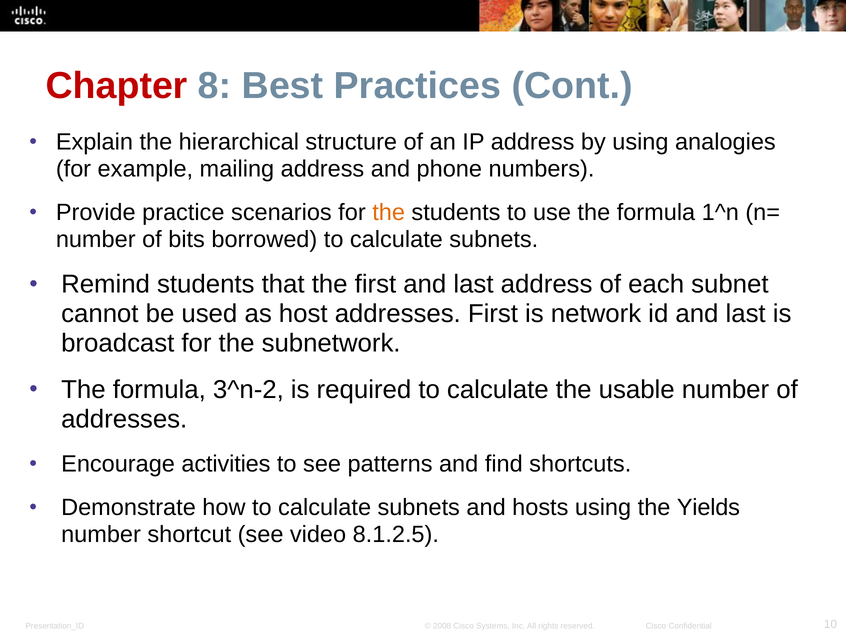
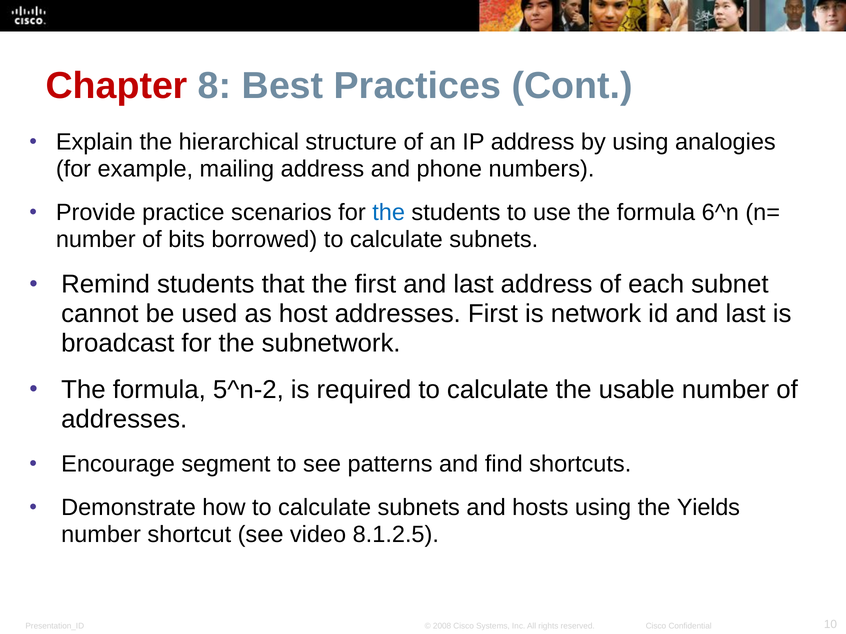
the at (389, 213) colour: orange -> blue
1^n: 1^n -> 6^n
3^n-2: 3^n-2 -> 5^n-2
activities: activities -> segment
